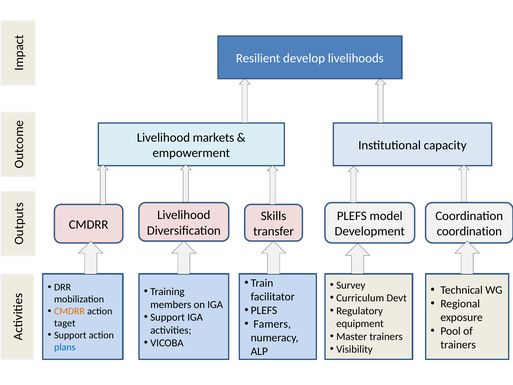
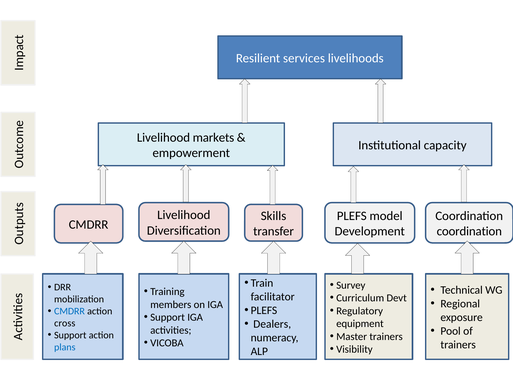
develop: develop -> services
CMDRR at (69, 311) colour: orange -> blue
Famers: Famers -> Dealers
taget: taget -> cross
